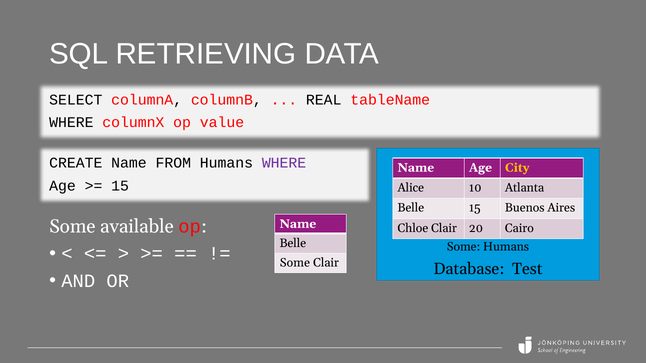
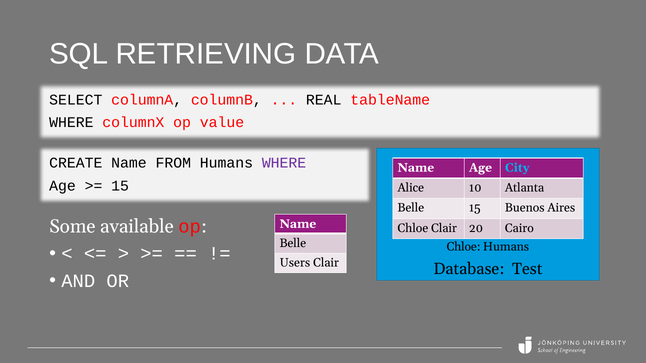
City colour: yellow -> light blue
Some at (464, 247): Some -> Chloe
Some at (295, 263): Some -> Users
